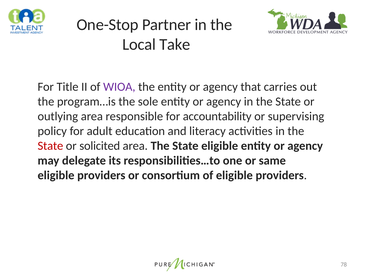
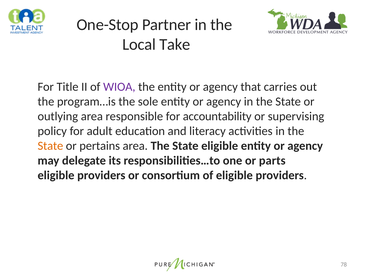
State at (50, 146) colour: red -> orange
solicited: solicited -> pertains
same: same -> parts
